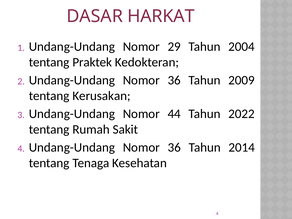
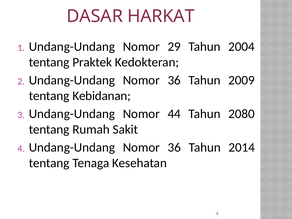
Kerusakan: Kerusakan -> Kebidanan
2022: 2022 -> 2080
